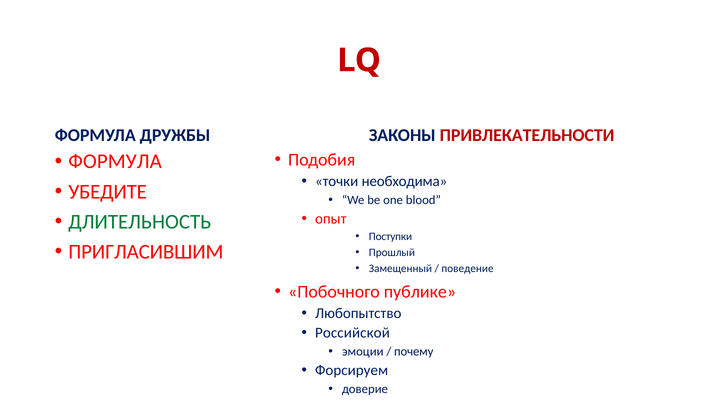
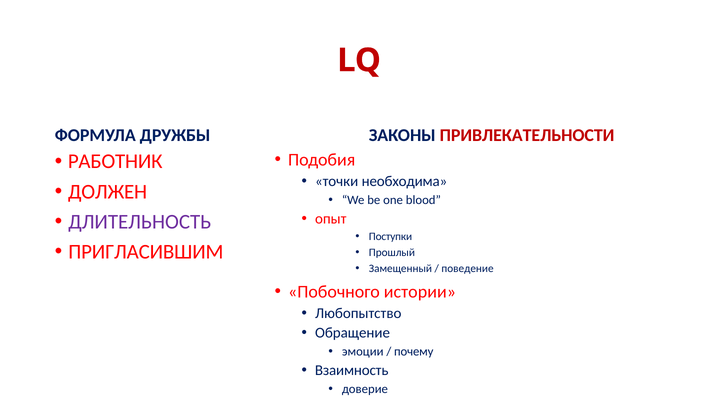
ФОРМУЛА at (115, 161): ФОРМУЛА -> РАБОТНИК
УБЕДИТЕ: УБЕДИТЕ -> ДОЛЖЕН
ДЛИТЕЛЬНОСТЬ colour: green -> purple
публике: публике -> истории
Российской: Российской -> Обращение
Форсируем: Форсируем -> Взаимность
